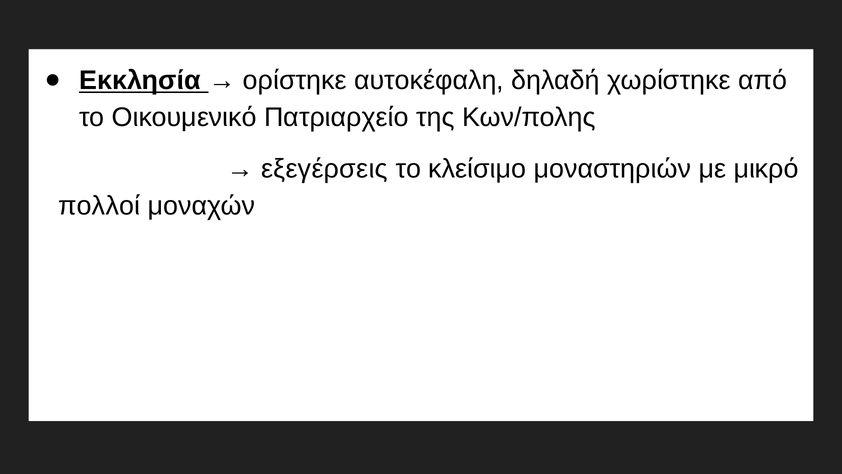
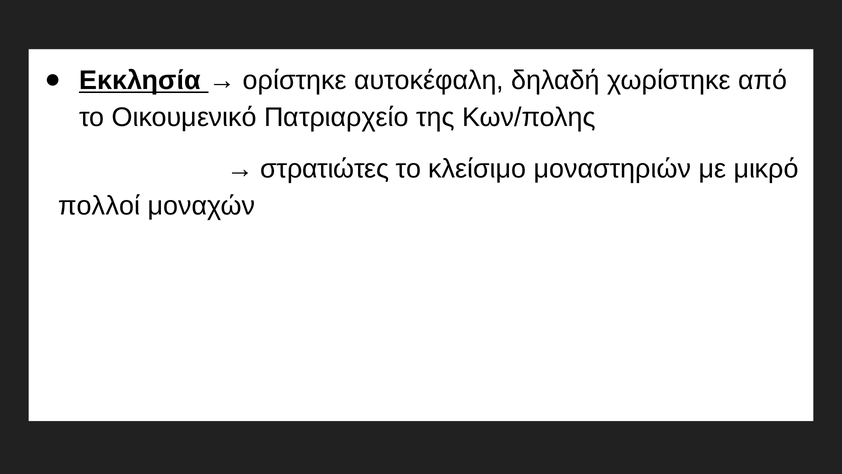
εξεγέρσεις: εξεγέρσεις -> στρατιώτες
